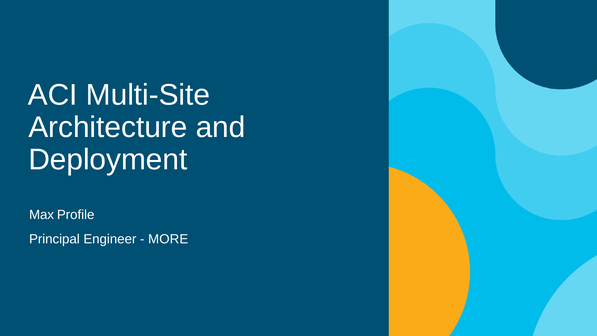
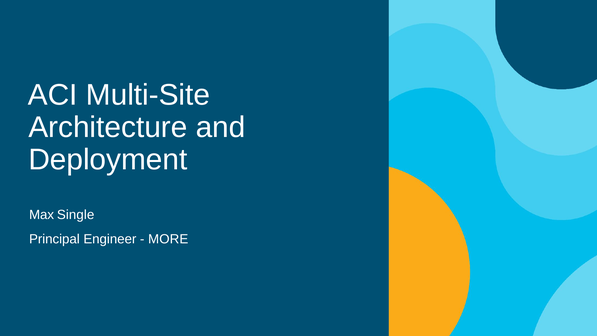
Profile: Profile -> Single
